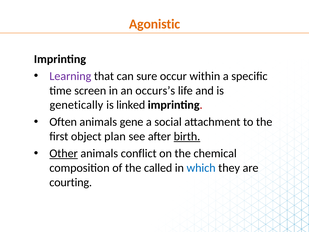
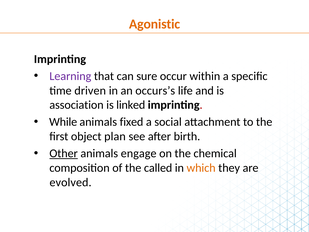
screen: screen -> driven
genetically: genetically -> association
Often: Often -> While
gene: gene -> fixed
birth underline: present -> none
conflict: conflict -> engage
which colour: blue -> orange
courting: courting -> evolved
